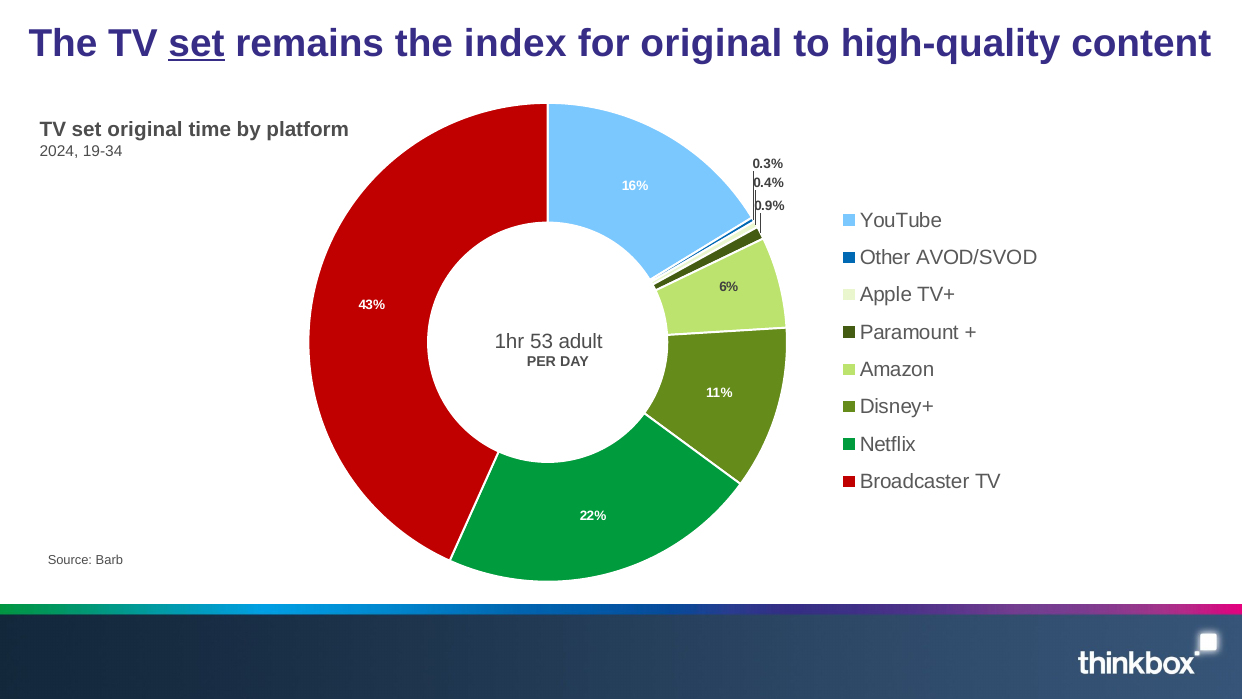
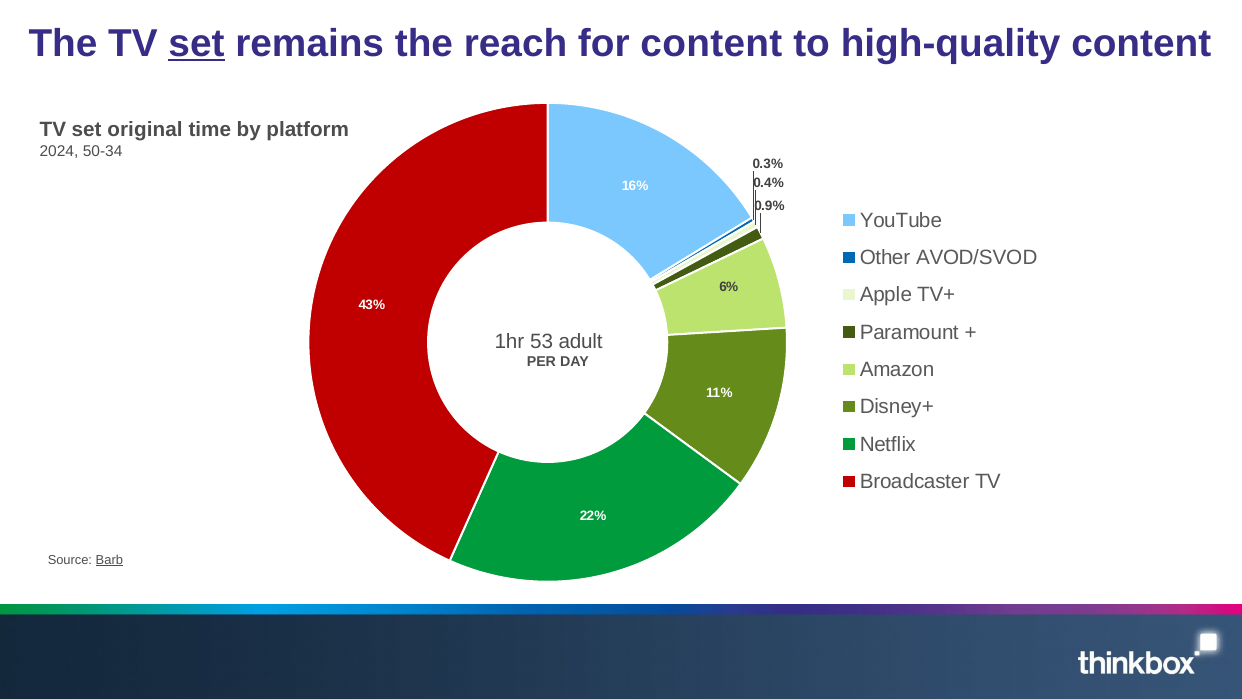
index: index -> reach
for original: original -> content
19-34: 19-34 -> 50-34
Barb underline: none -> present
